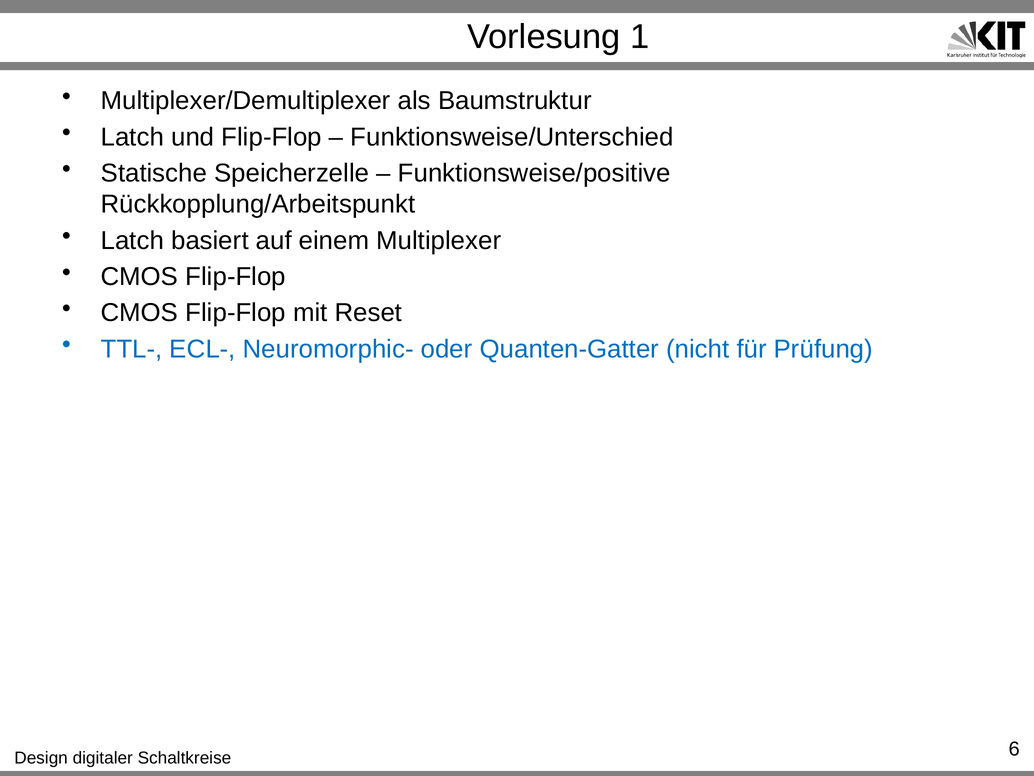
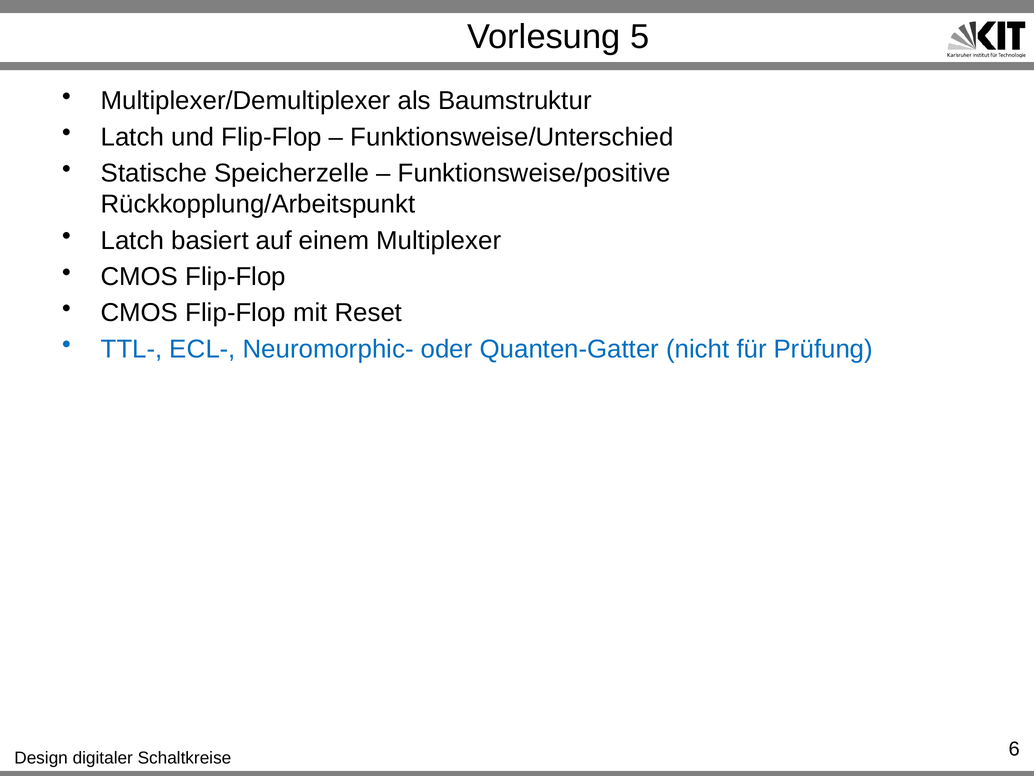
1: 1 -> 5
